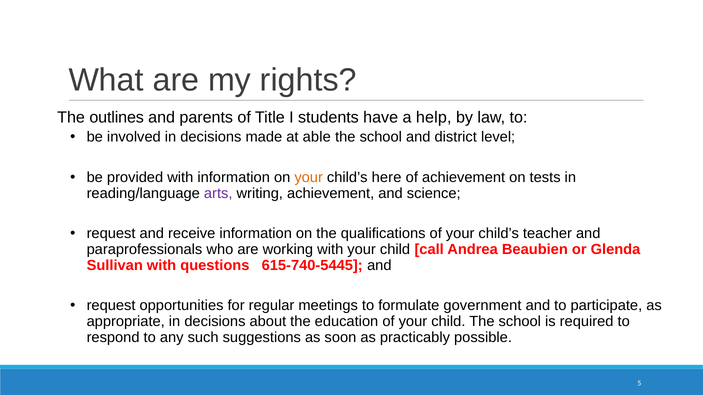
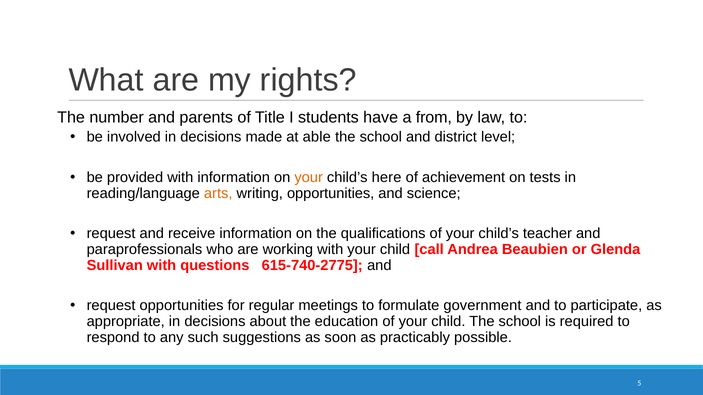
outlines: outlines -> number
help: help -> from
arts colour: purple -> orange
writing achievement: achievement -> opportunities
615-740-5445: 615-740-5445 -> 615-740-2775
